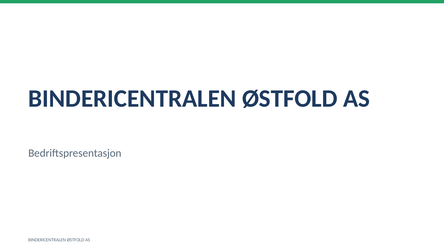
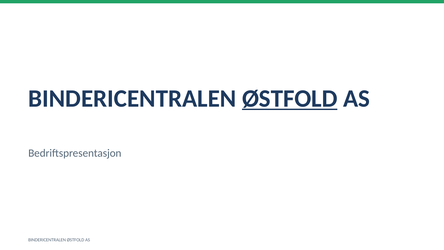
ØSTFOLD at (290, 98) underline: none -> present
